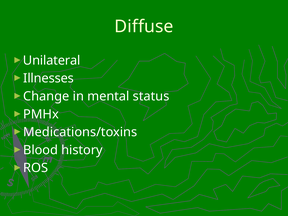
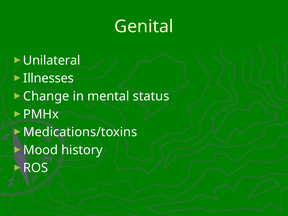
Diffuse: Diffuse -> Genital
Blood: Blood -> Mood
